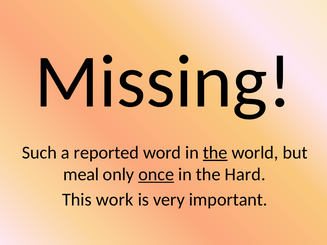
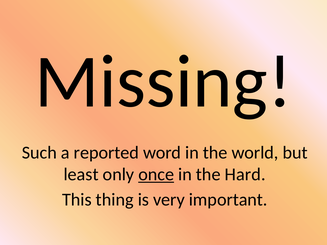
the at (215, 153) underline: present -> none
meal: meal -> least
work: work -> thing
